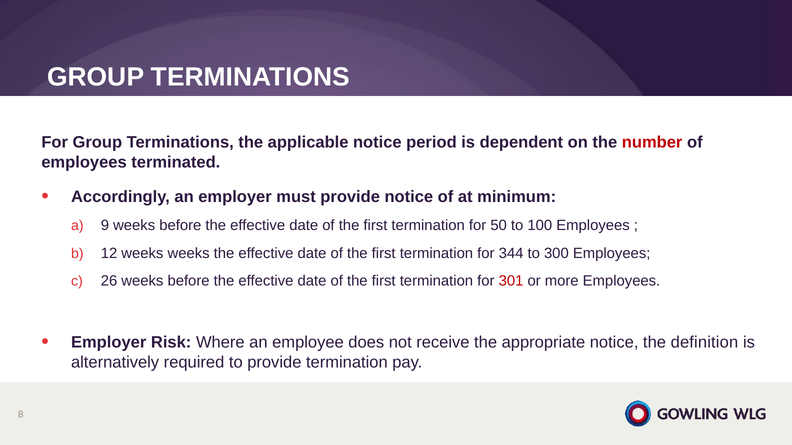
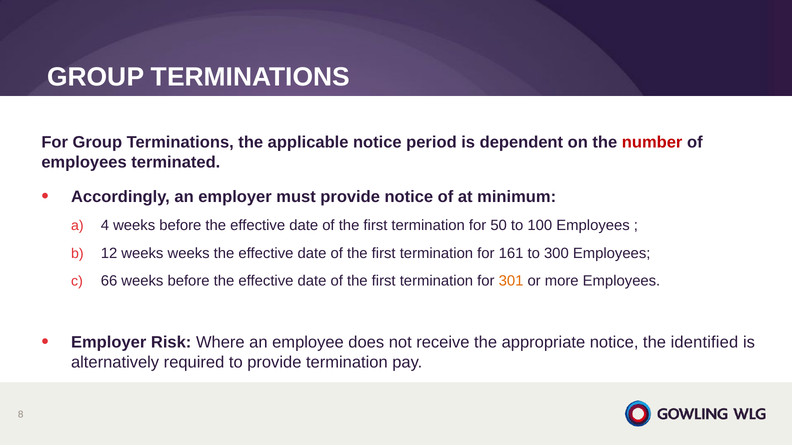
9: 9 -> 4
344: 344 -> 161
26: 26 -> 66
301 colour: red -> orange
definition: definition -> identified
